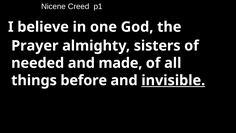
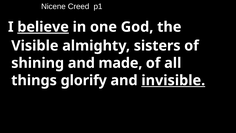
believe underline: none -> present
Prayer: Prayer -> Visible
needed: needed -> shining
before: before -> glorify
